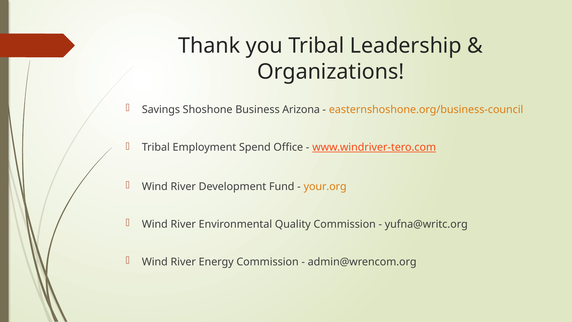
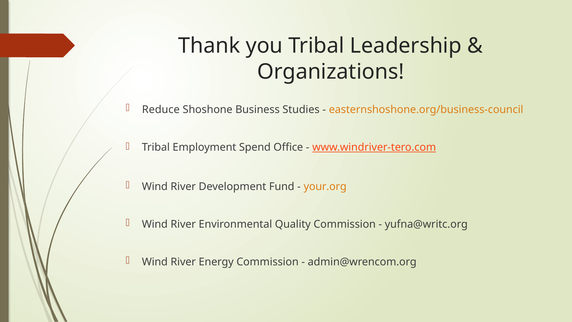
Savings: Savings -> Reduce
Arizona: Arizona -> Studies
